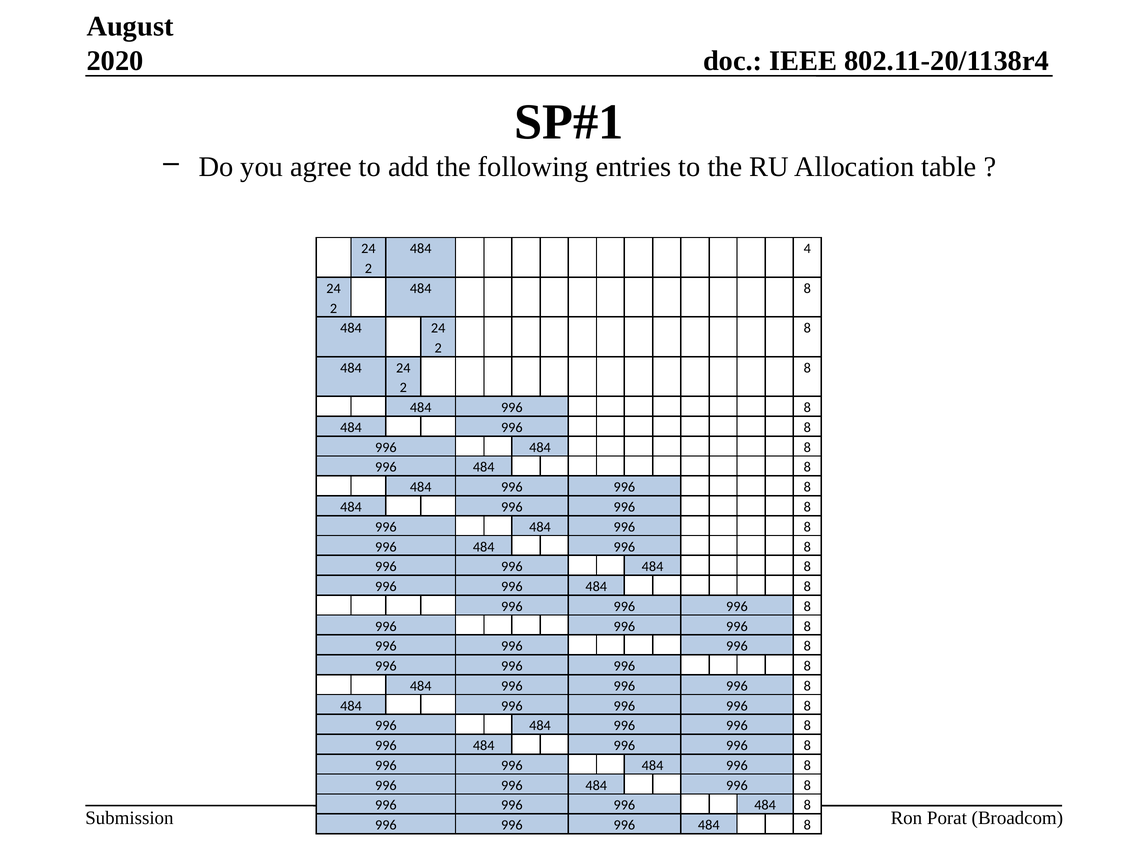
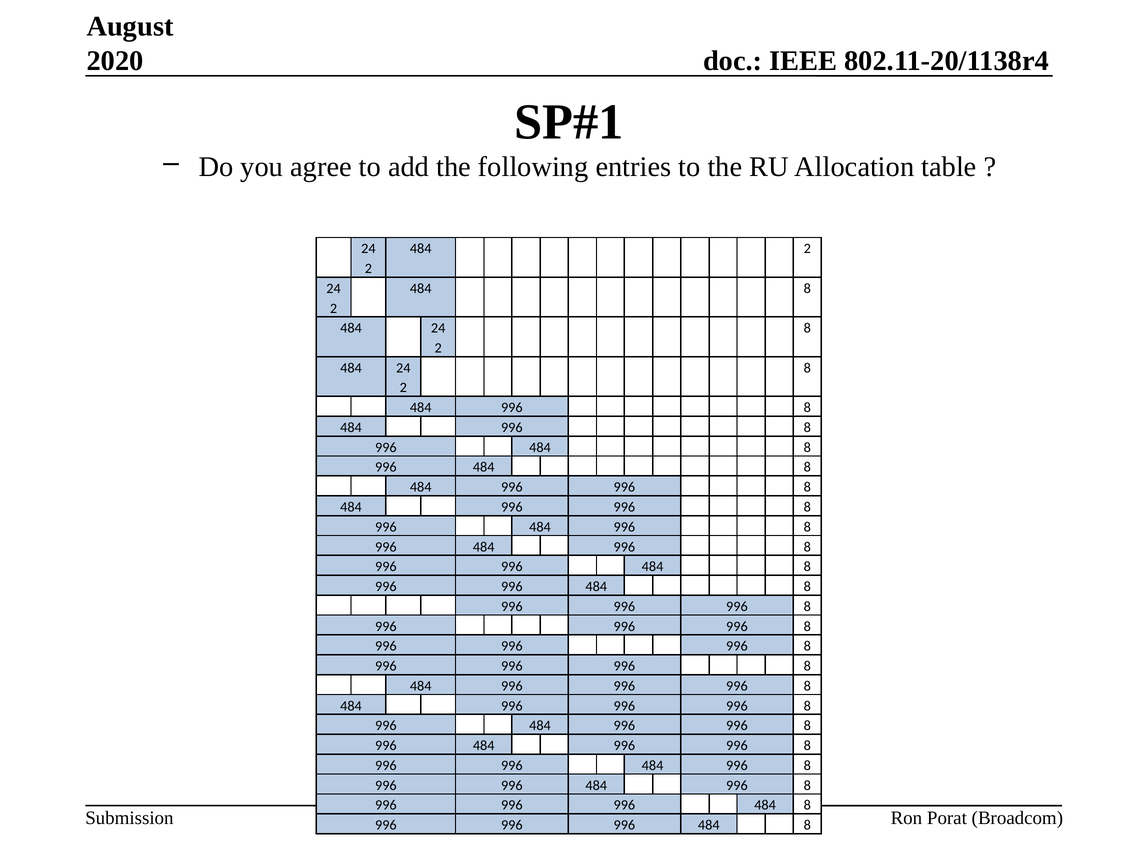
484 4: 4 -> 2
